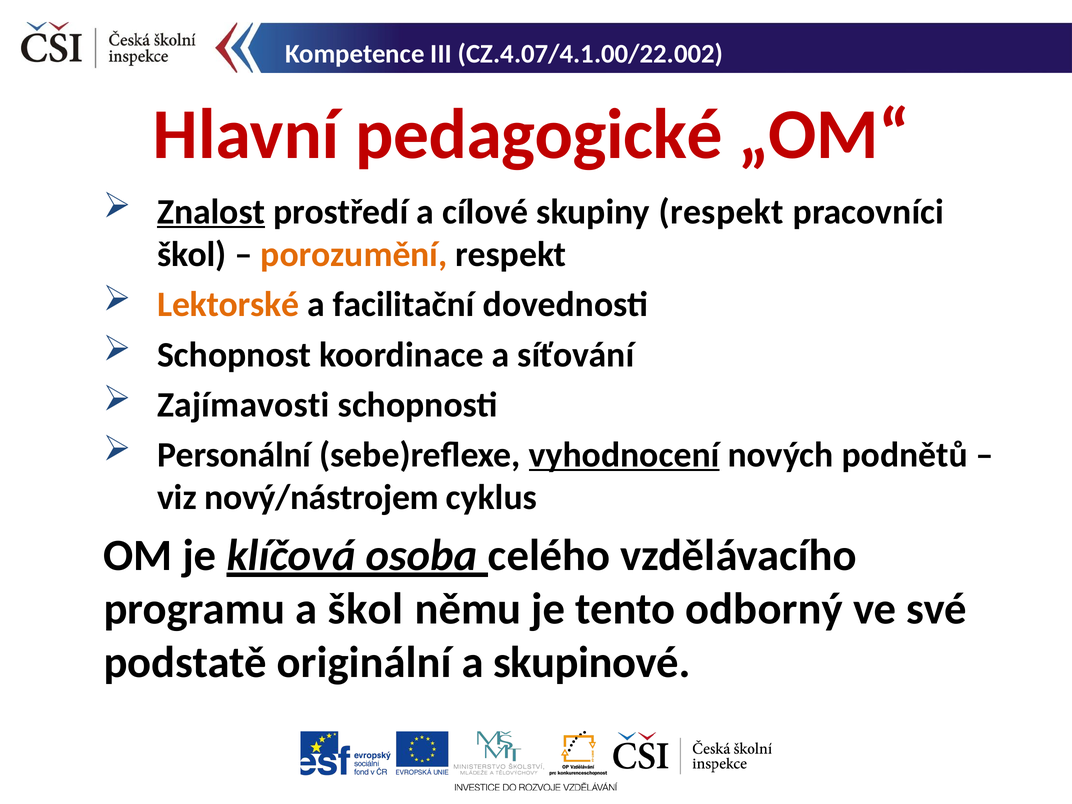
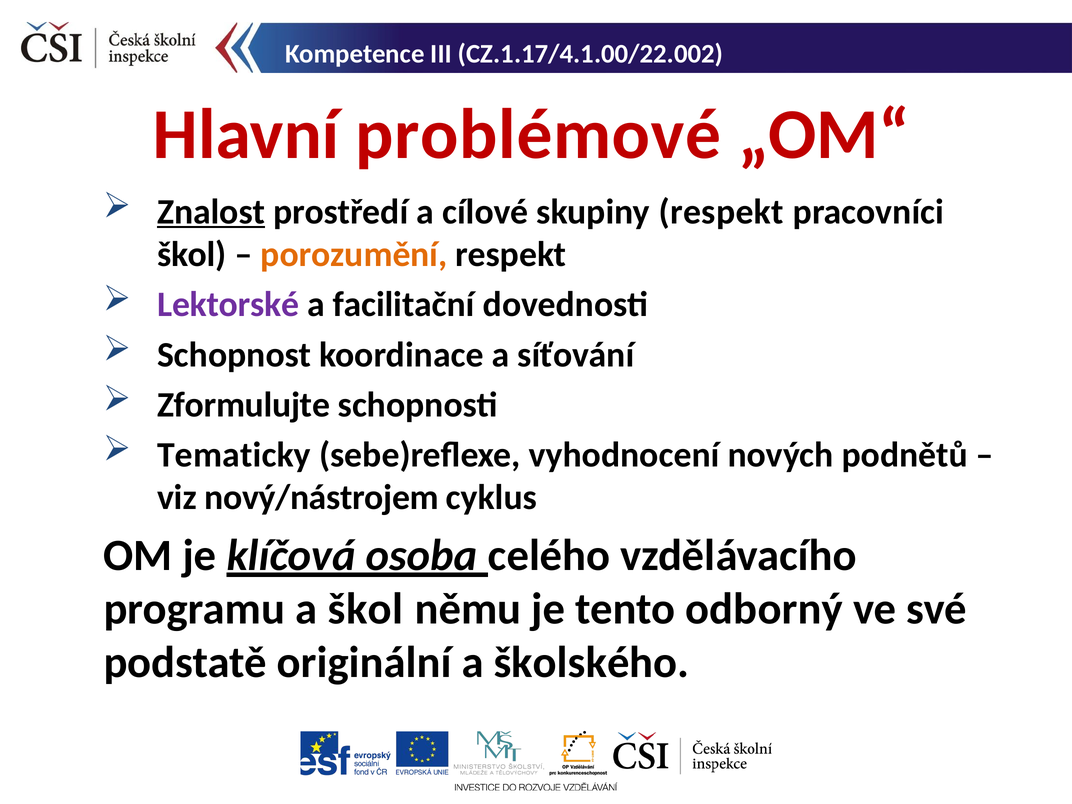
CZ.4.07/4.1.00/22.002: CZ.4.07/4.1.00/22.002 -> CZ.1.17/4.1.00/22.002
pedagogické: pedagogické -> problémové
Lektorské colour: orange -> purple
Zajímavosti: Zajímavosti -> Zformulujte
Personální: Personální -> Tematicky
vyhodnocení underline: present -> none
skupinové: skupinové -> školského
